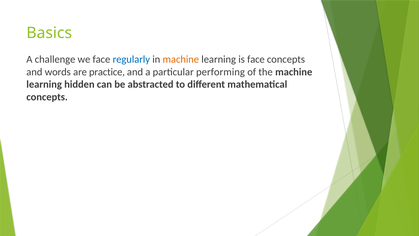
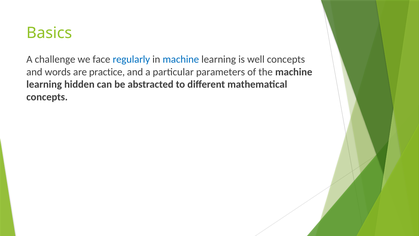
machine at (181, 59) colour: orange -> blue
is face: face -> well
performing: performing -> parameters
